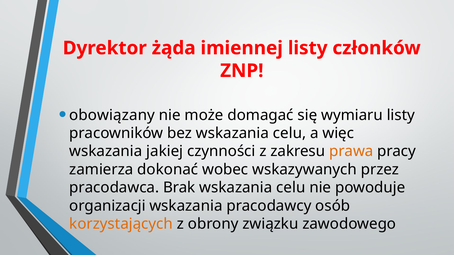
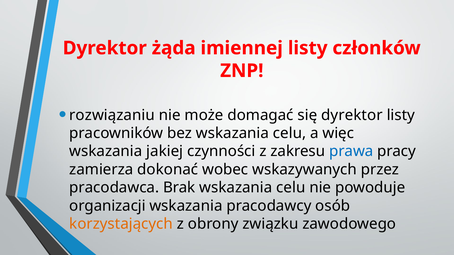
obowiązany: obowiązany -> rozwiązaniu
się wymiaru: wymiaru -> dyrektor
prawa colour: orange -> blue
